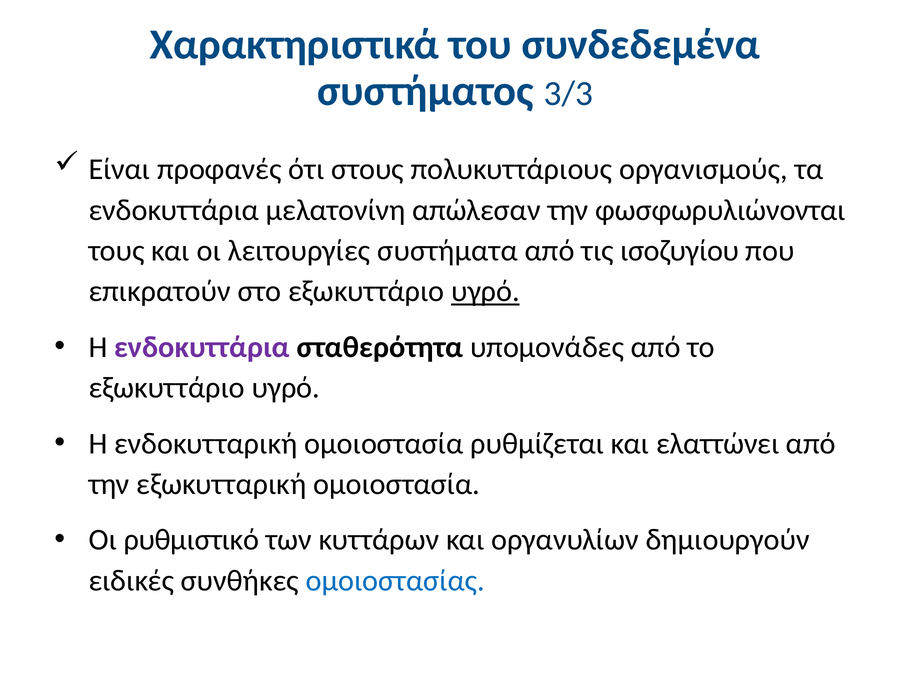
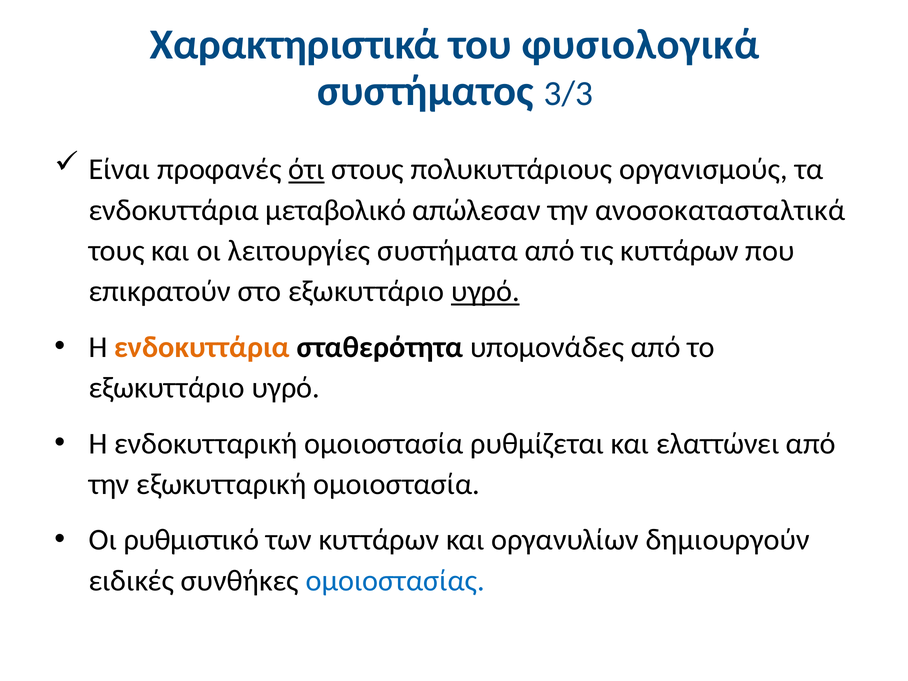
συνδεδεμένα: συνδεδεμένα -> φυσιολογικά
ότι underline: none -> present
μελατονίνη: μελατονίνη -> μεταβολικό
φωσφωρυλιώνονται: φωσφωρυλιώνονται -> ανοσοκατασταλτικά
τις ισοζυγίου: ισοζυγίου -> κυττάρων
ενδοκυττάρια at (202, 347) colour: purple -> orange
